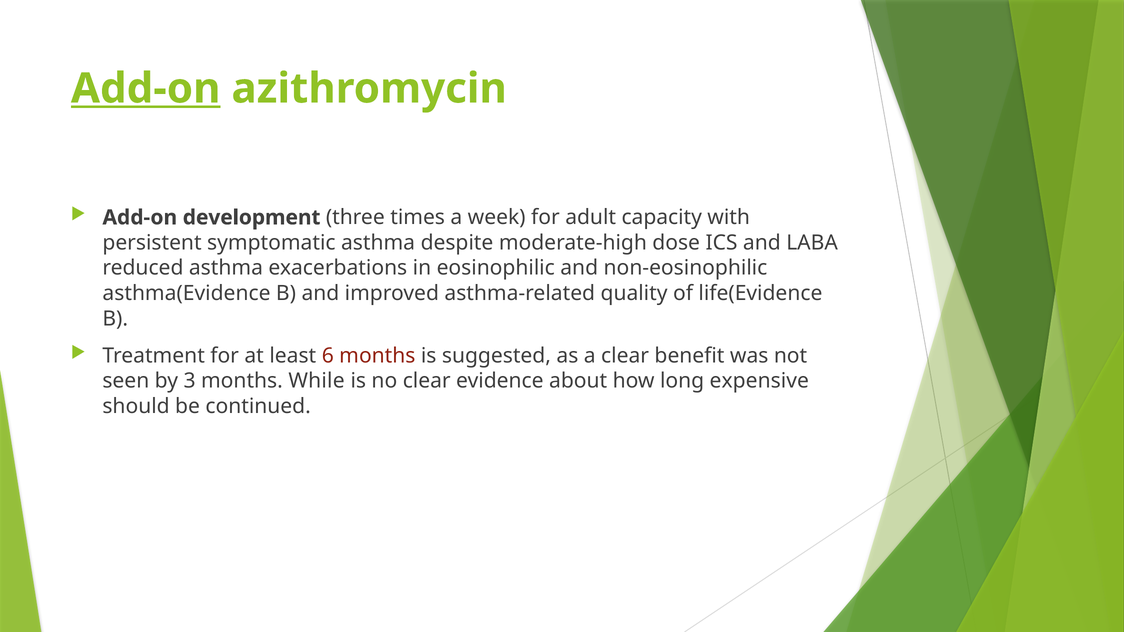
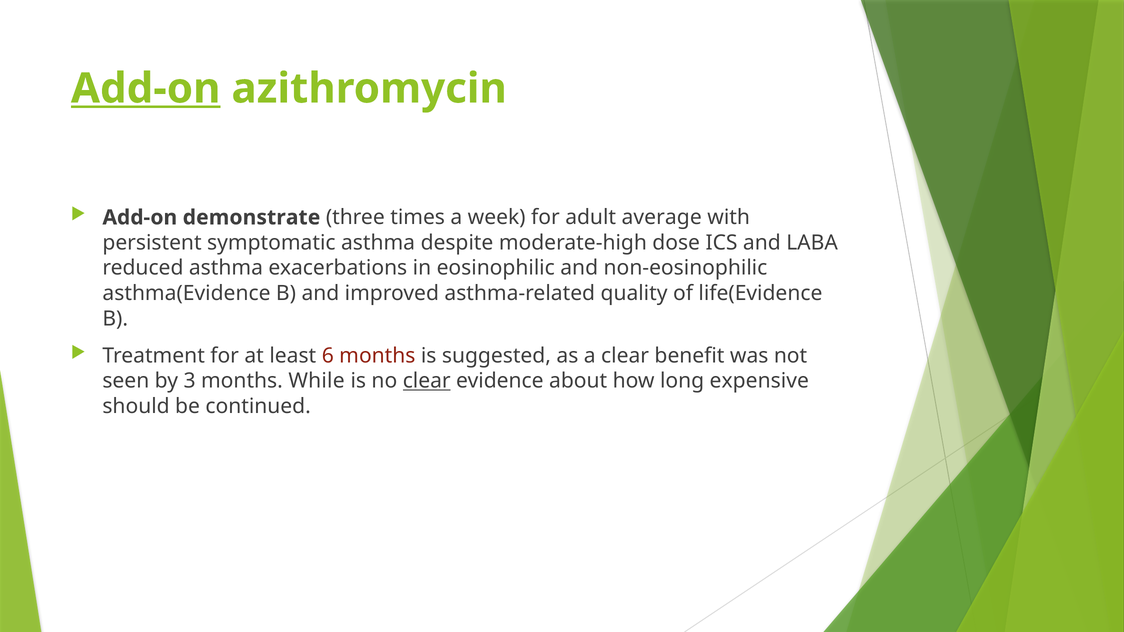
development: development -> demonstrate
capacity: capacity -> average
clear at (427, 381) underline: none -> present
